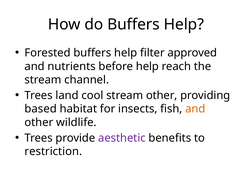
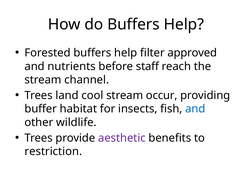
before help: help -> staff
stream other: other -> occur
based: based -> buffer
and at (195, 109) colour: orange -> blue
